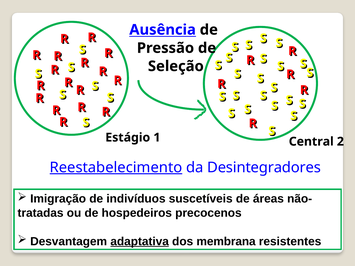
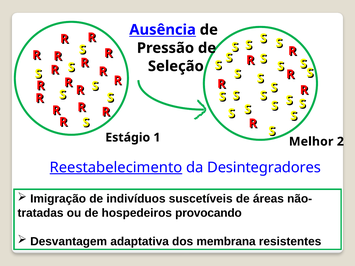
Central: Central -> Melhor
precocenos: precocenos -> provocando
adaptativa underline: present -> none
